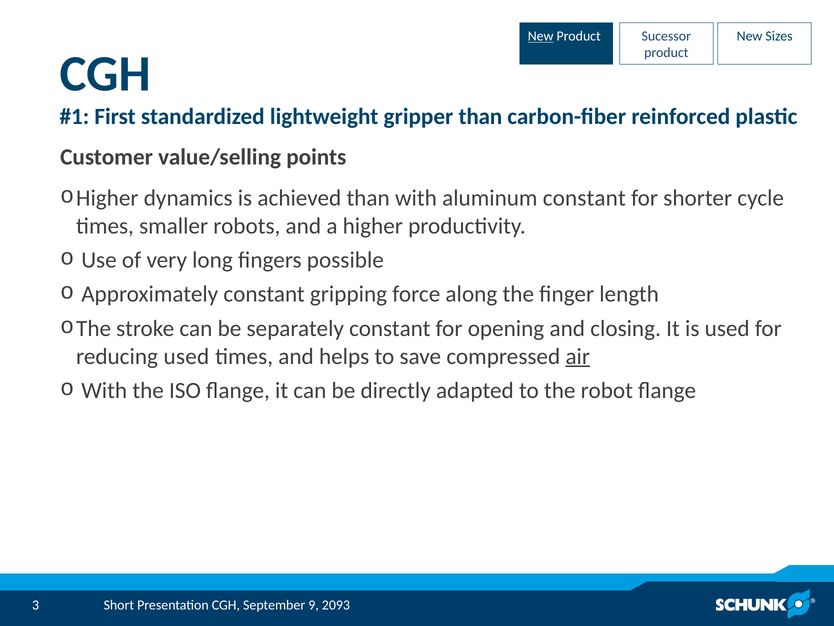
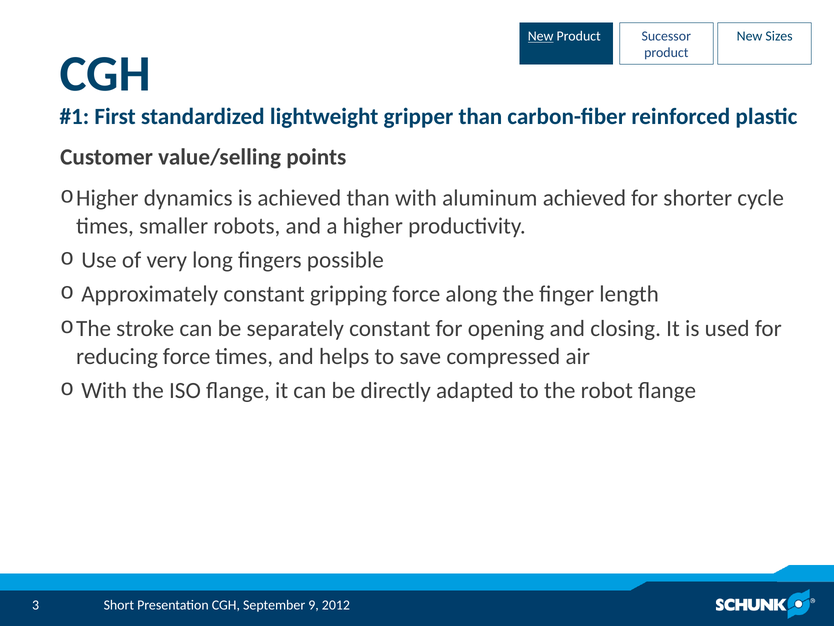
aluminum constant: constant -> achieved
reducing used: used -> force
air underline: present -> none
2093: 2093 -> 2012
